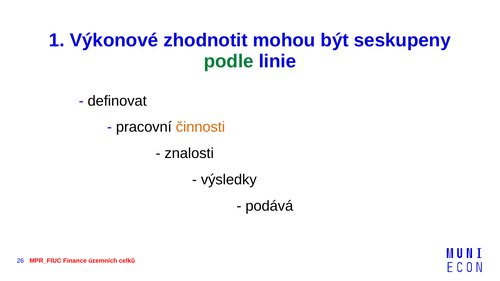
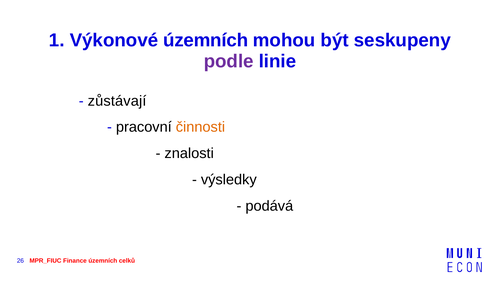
Výkonové zhodnotit: zhodnotit -> územních
podle colour: green -> purple
definovat: definovat -> zůstávají
